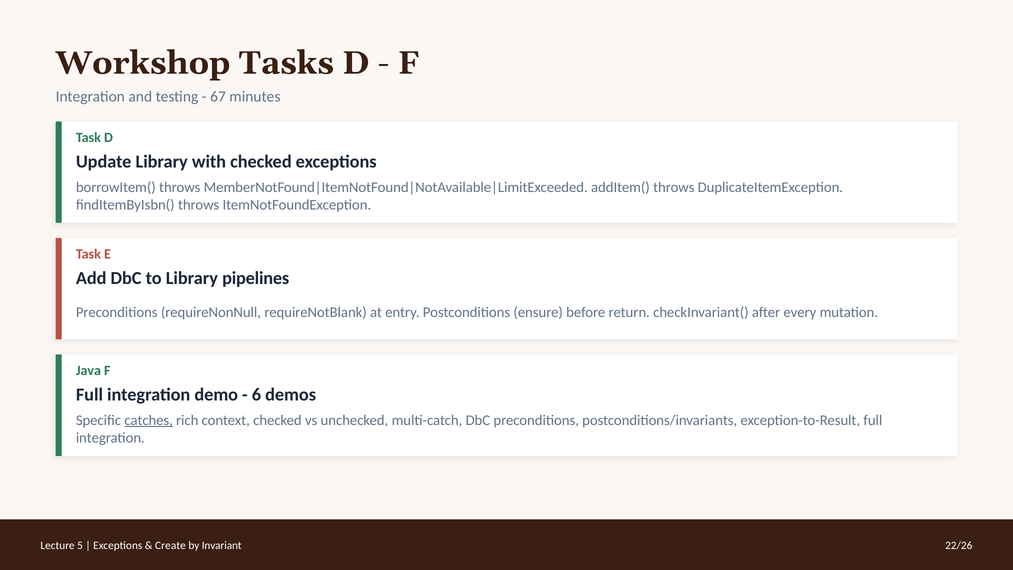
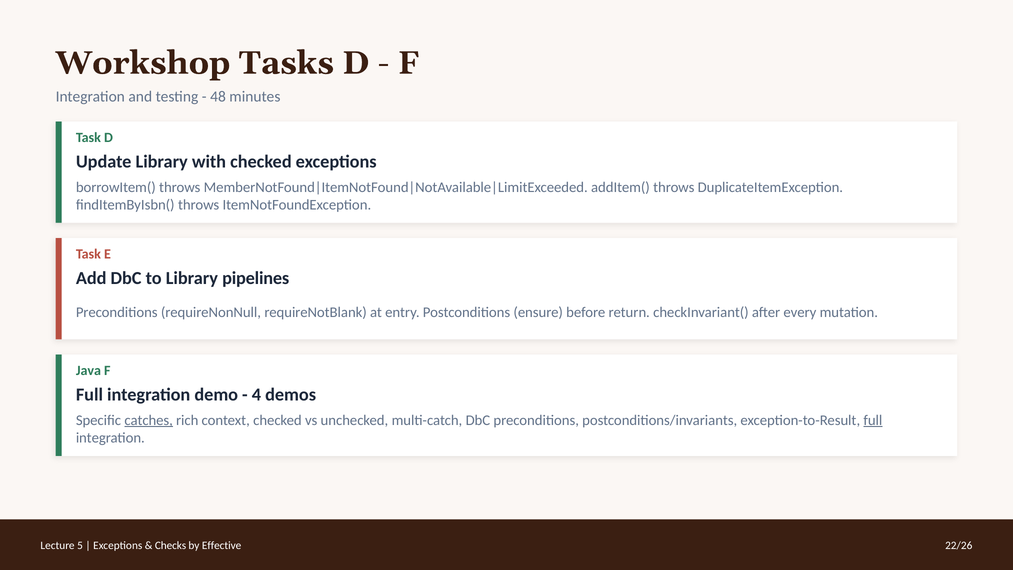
67: 67 -> 48
6: 6 -> 4
full at (873, 420) underline: none -> present
Create: Create -> Checks
Invariant: Invariant -> Effective
